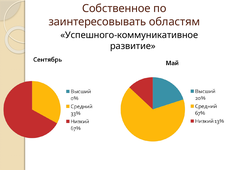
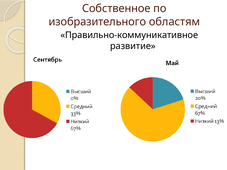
заинтересовывать: заинтересовывать -> изобразительного
Успешного-коммуникативное: Успешного-коммуникативное -> Правильно-коммуникативное
